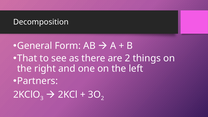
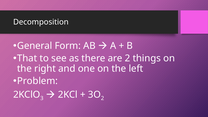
Partners: Partners -> Problem
